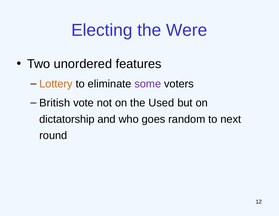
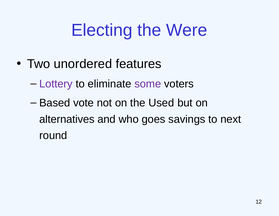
Lottery colour: orange -> purple
British: British -> Based
dictatorship: dictatorship -> alternatives
random: random -> savings
